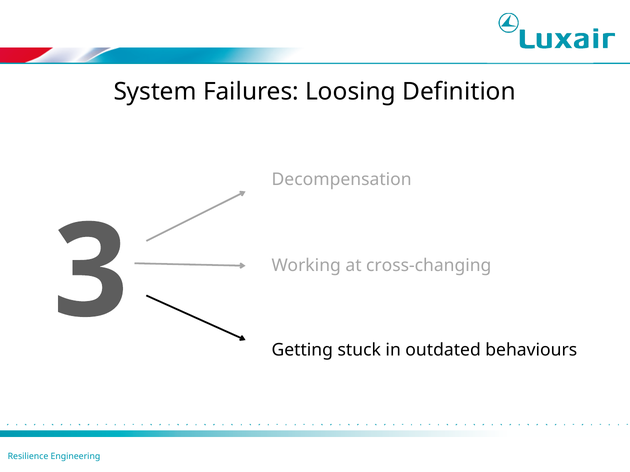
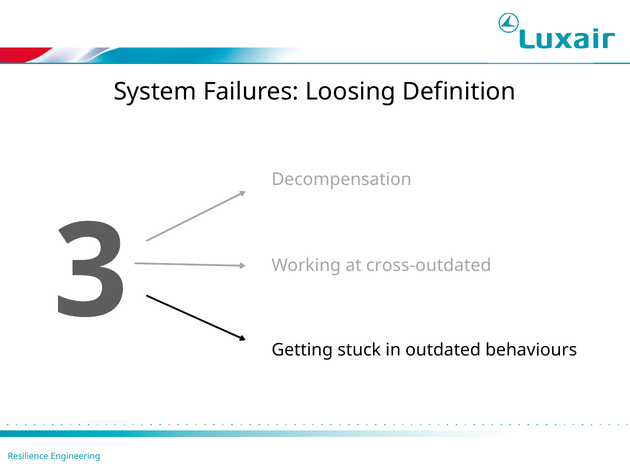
cross-changing: cross-changing -> cross-outdated
